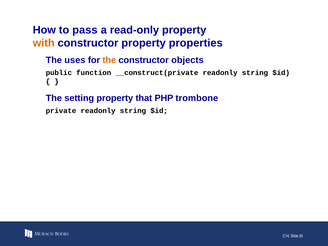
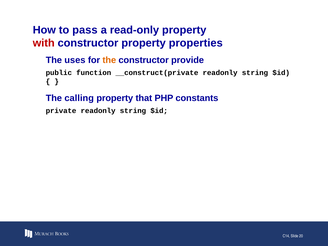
with colour: orange -> red
objects: objects -> provide
setting: setting -> calling
trombone: trombone -> constants
